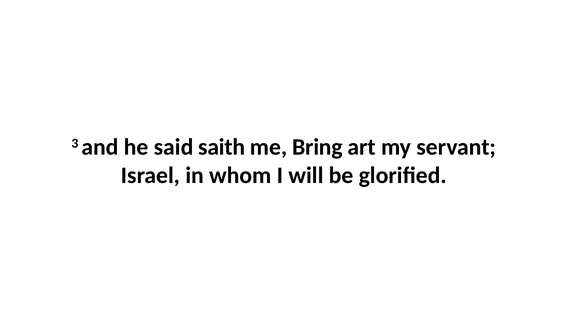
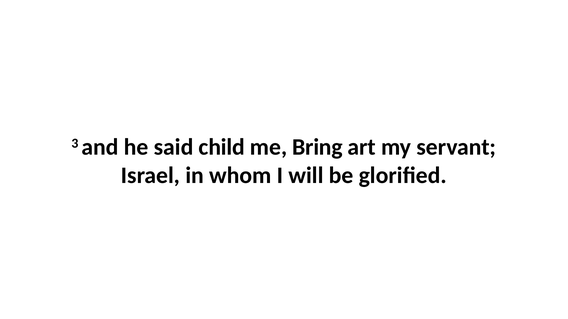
saith: saith -> child
